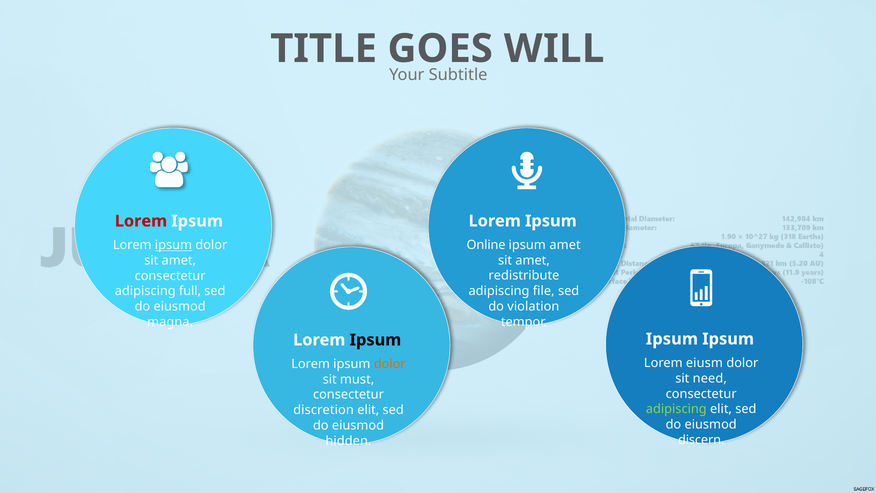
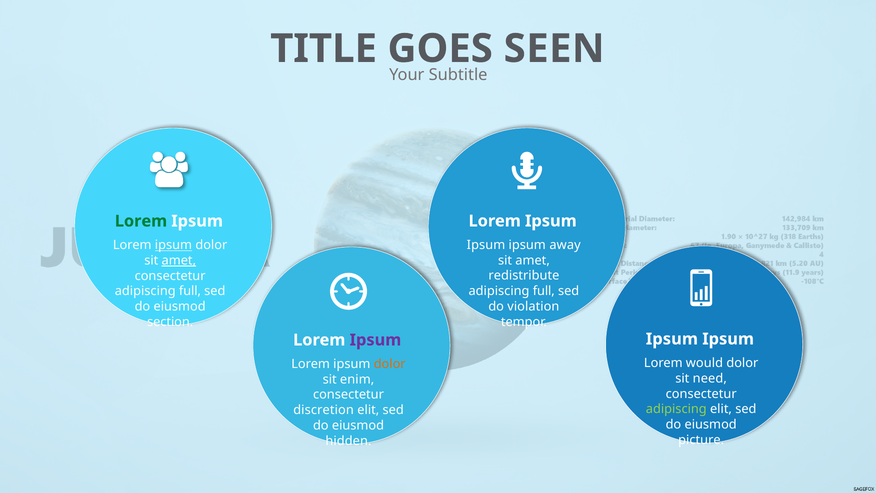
WILL: WILL -> SEEN
Lorem at (141, 221) colour: red -> green
Online at (486, 245): Online -> Ipsum
ipsum amet: amet -> away
amet at (179, 260) underline: none -> present
file at (544, 291): file -> full
magna: magna -> section
Ipsum at (375, 340) colour: black -> purple
eiusm: eiusm -> would
must: must -> enim
discern: discern -> picture
